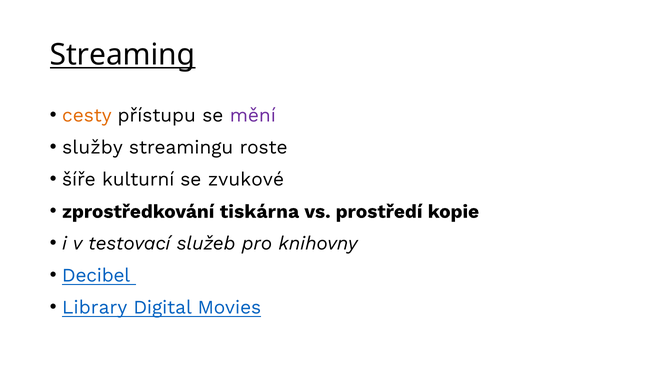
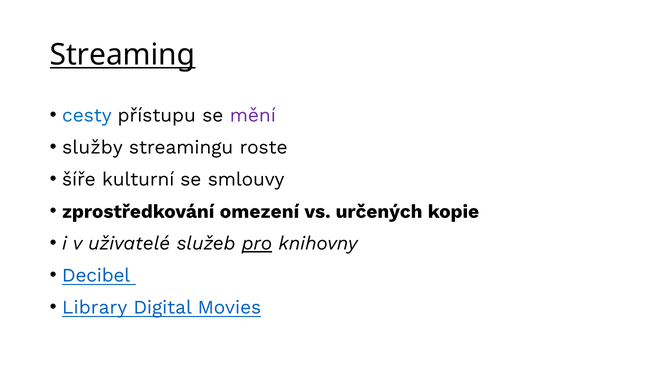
cesty colour: orange -> blue
zvukové: zvukové -> smlouvy
tiskárna: tiskárna -> omezení
prostředí: prostředí -> určených
testovací: testovací -> uživatelé
pro underline: none -> present
